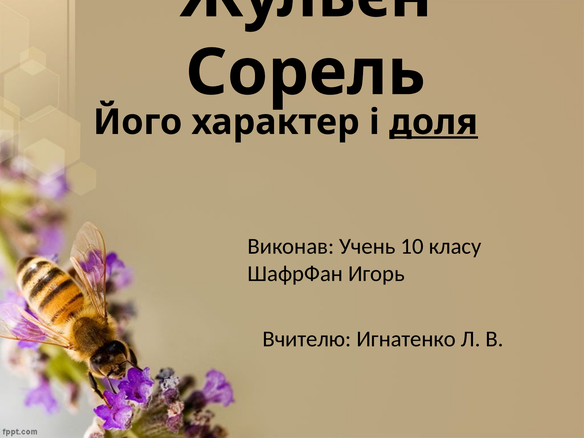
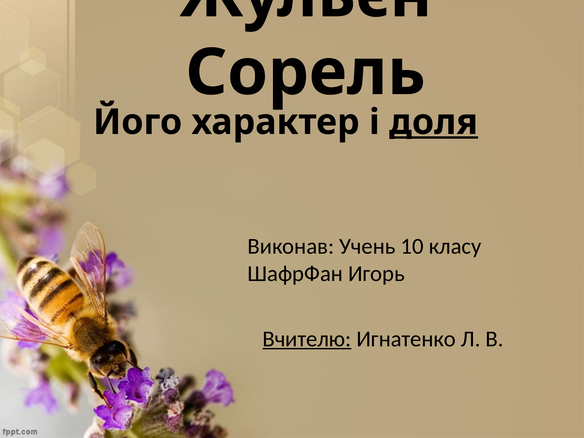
Вчителю underline: none -> present
